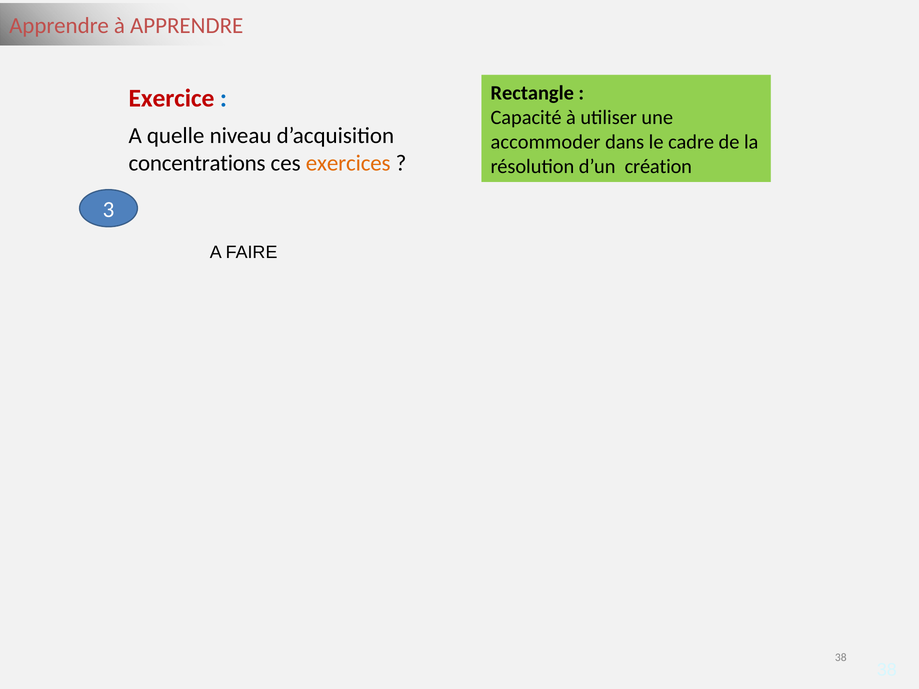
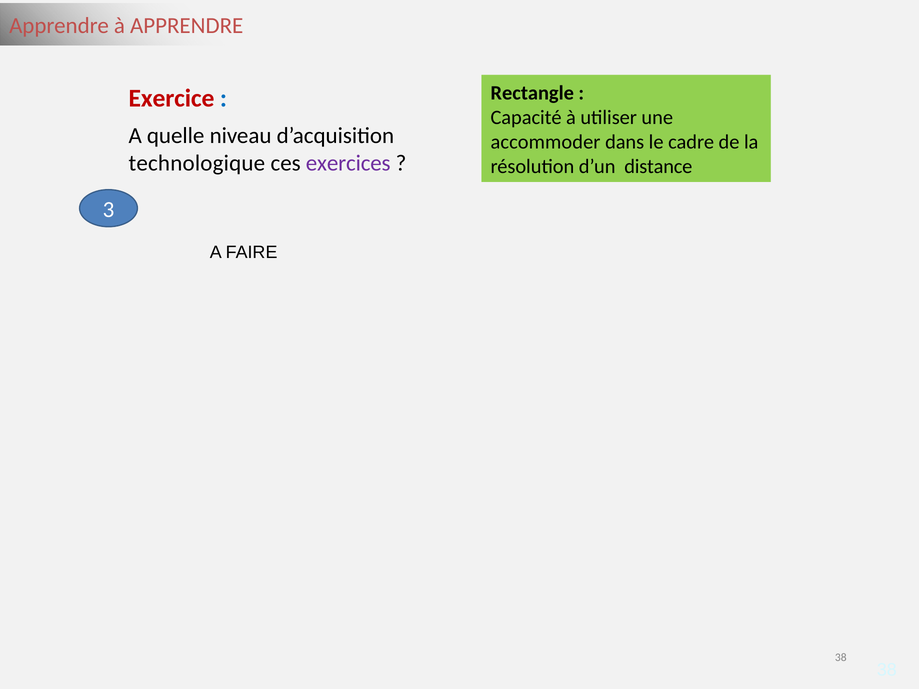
concentrations: concentrations -> technologique
exercices colour: orange -> purple
création: création -> distance
